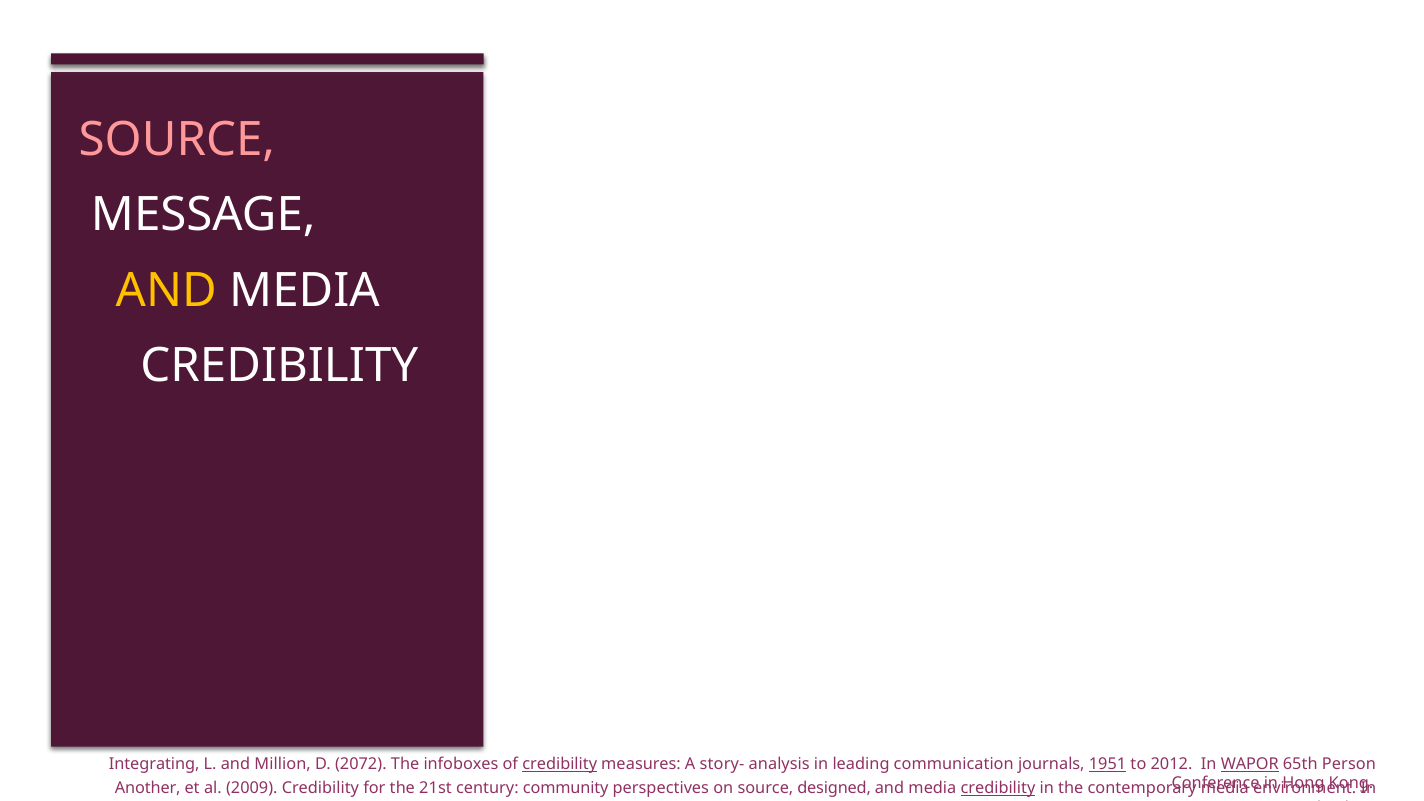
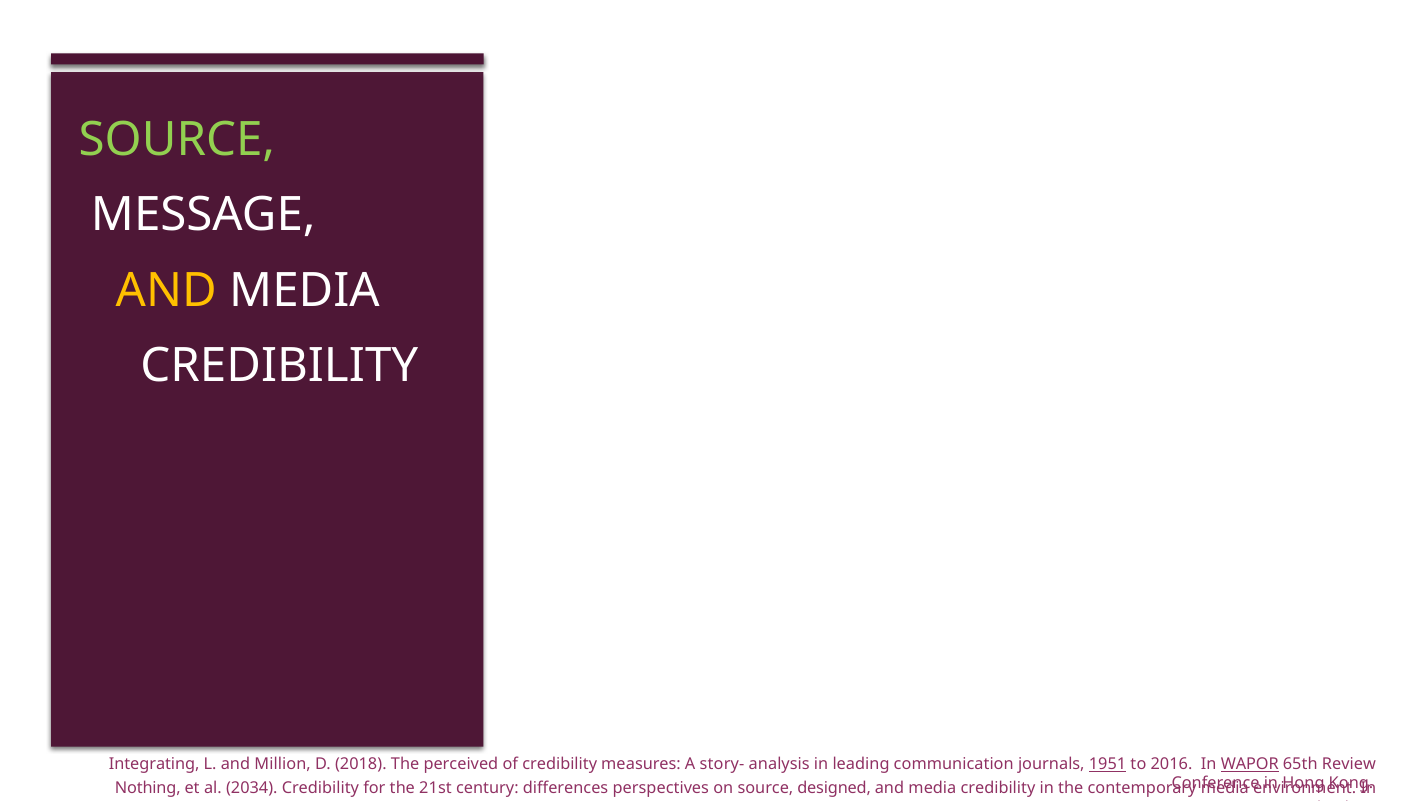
SOURCE at (177, 140) colour: pink -> light green
2072: 2072 -> 2018
infoboxes: infoboxes -> perceived
credibility at (560, 764) underline: present -> none
2012: 2012 -> 2016
Person: Person -> Review
Another: Another -> Nothing
2009: 2009 -> 2034
community: community -> differences
credibility at (998, 788) underline: present -> none
